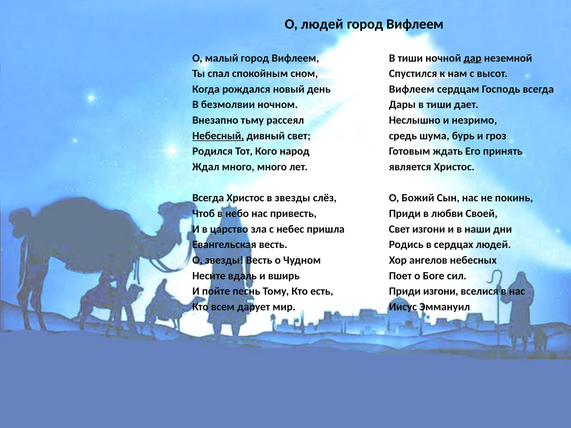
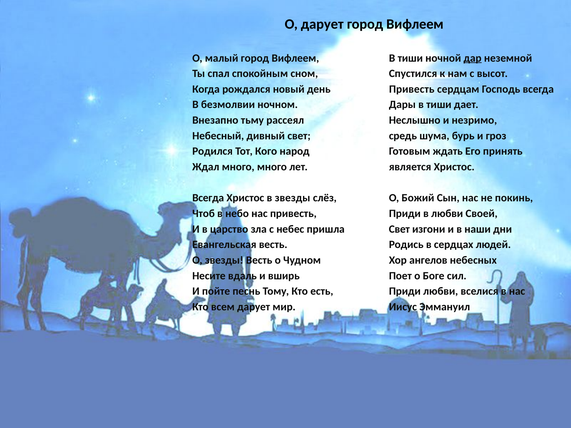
О людей: людей -> дарует
Вифлеем at (412, 89): Вифлеем -> Привесть
Небесный underline: present -> none
Приди изгони: изгони -> любви
